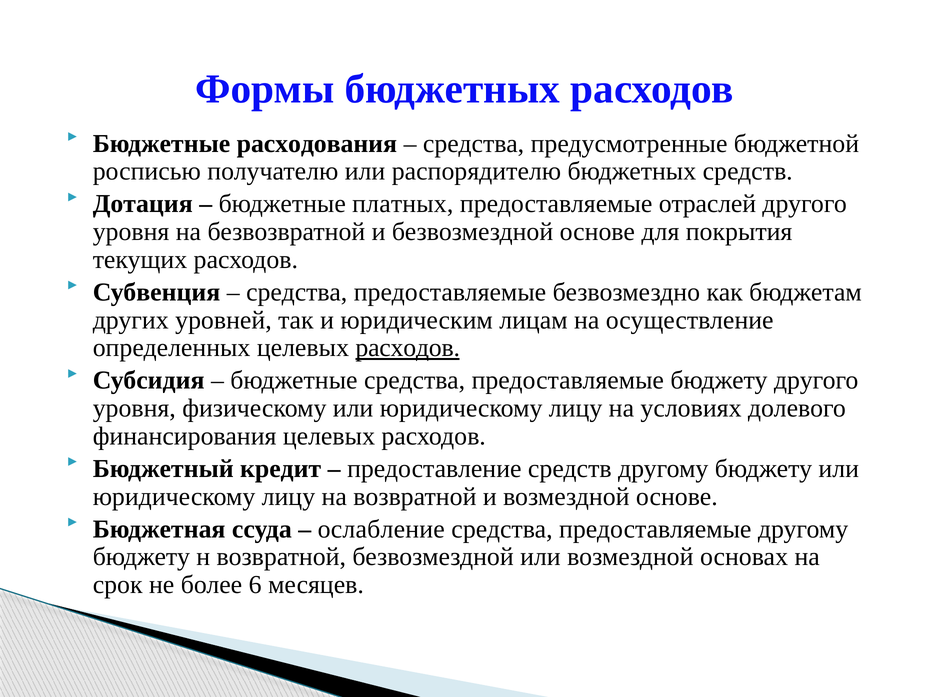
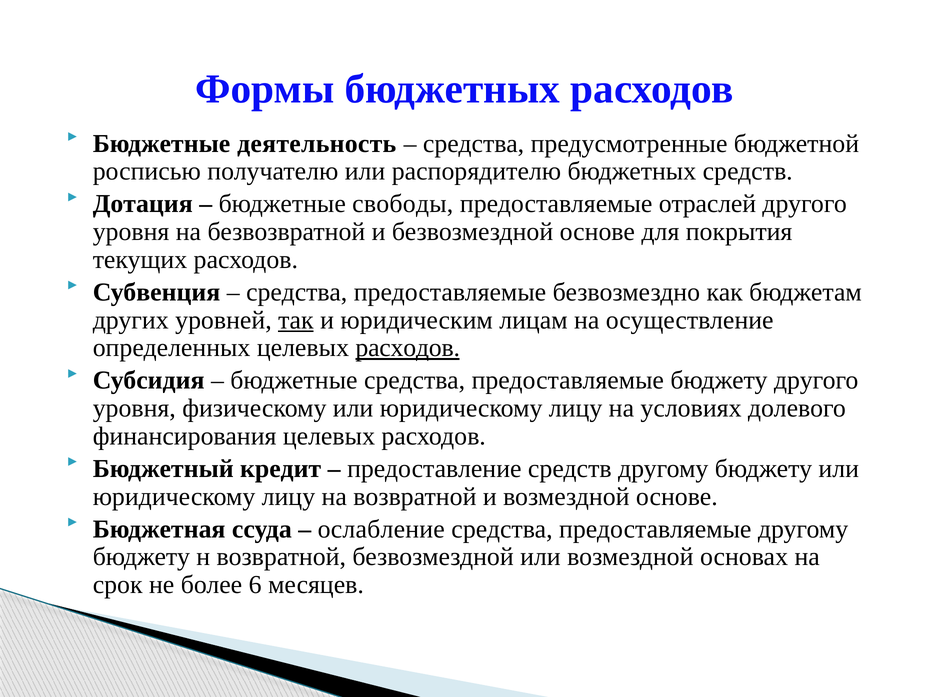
расходования: расходования -> деятельность
платных: платных -> свободы
так underline: none -> present
